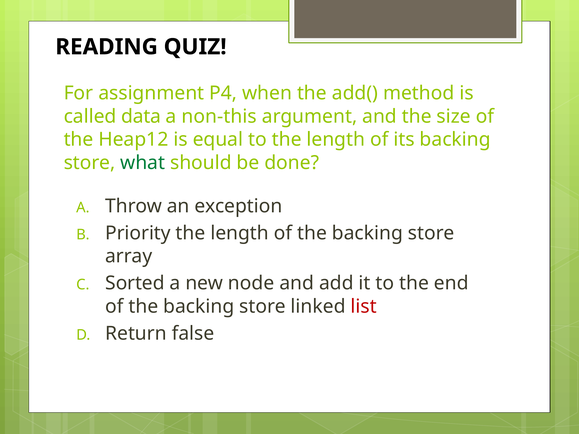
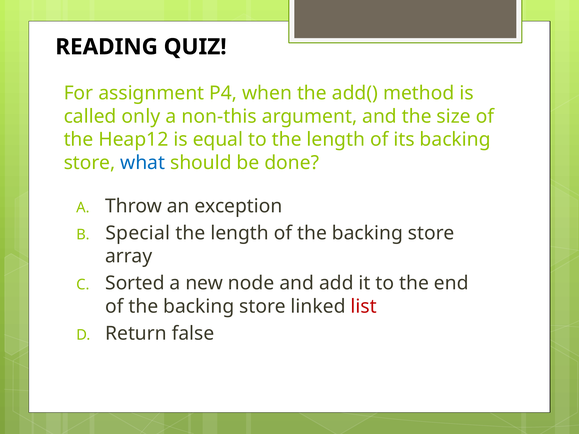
data: data -> only
what colour: green -> blue
Priority: Priority -> Special
